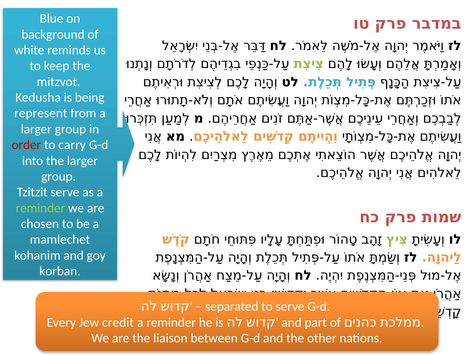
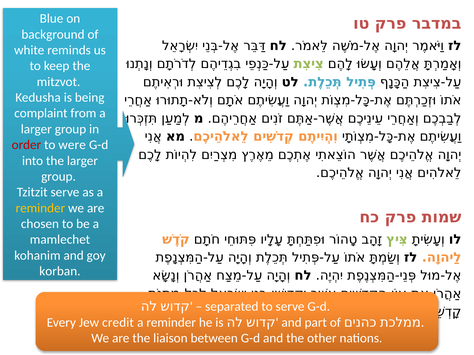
represent: represent -> complaint
carry: carry -> were
reminder at (40, 208) colour: light green -> yellow
